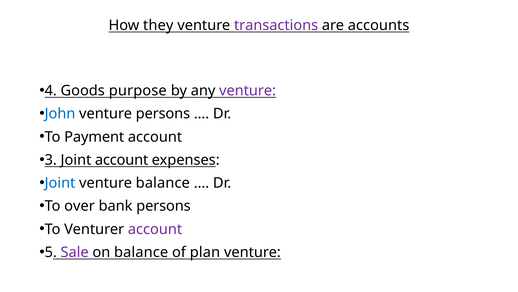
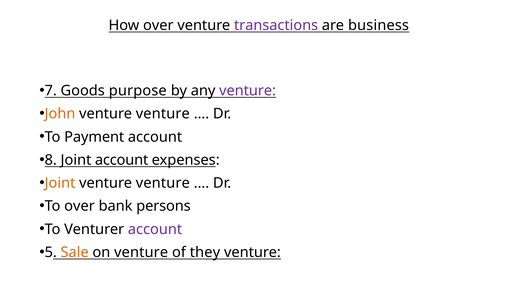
How they: they -> over
accounts: accounts -> business
4: 4 -> 7
John colour: blue -> orange
persons at (163, 114): persons -> venture
3: 3 -> 8
Joint at (60, 183) colour: blue -> orange
balance at (163, 183): balance -> venture
Sale colour: purple -> orange
on balance: balance -> venture
plan: plan -> they
